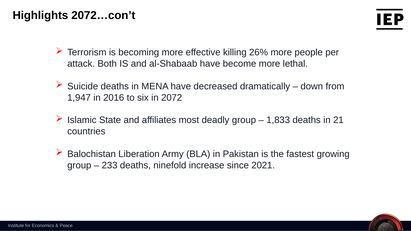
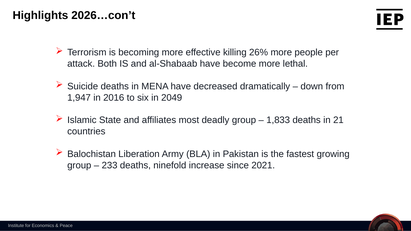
2072…con’t: 2072…con’t -> 2026…con’t
2072: 2072 -> 2049
